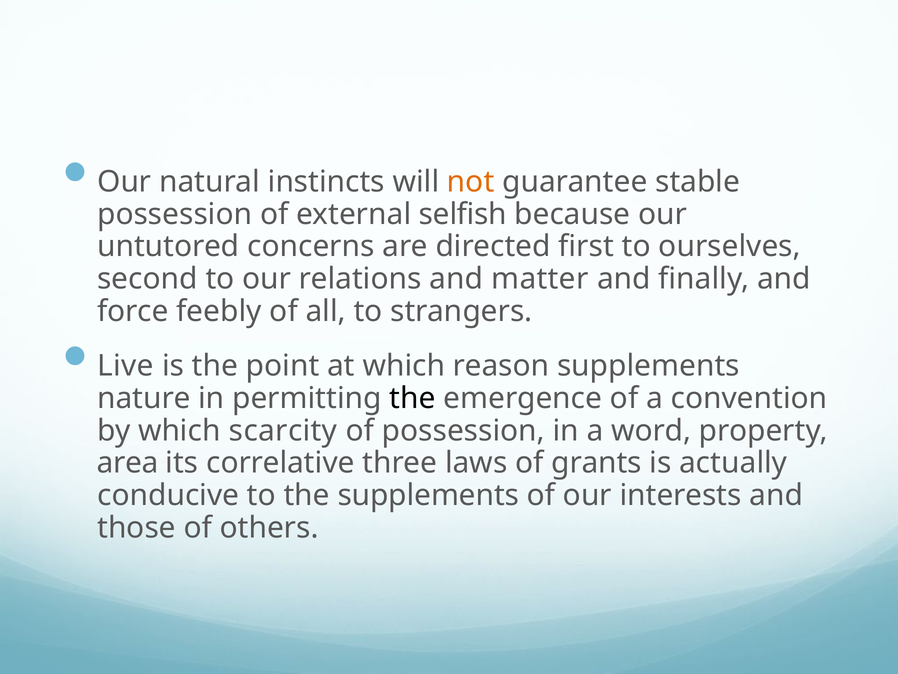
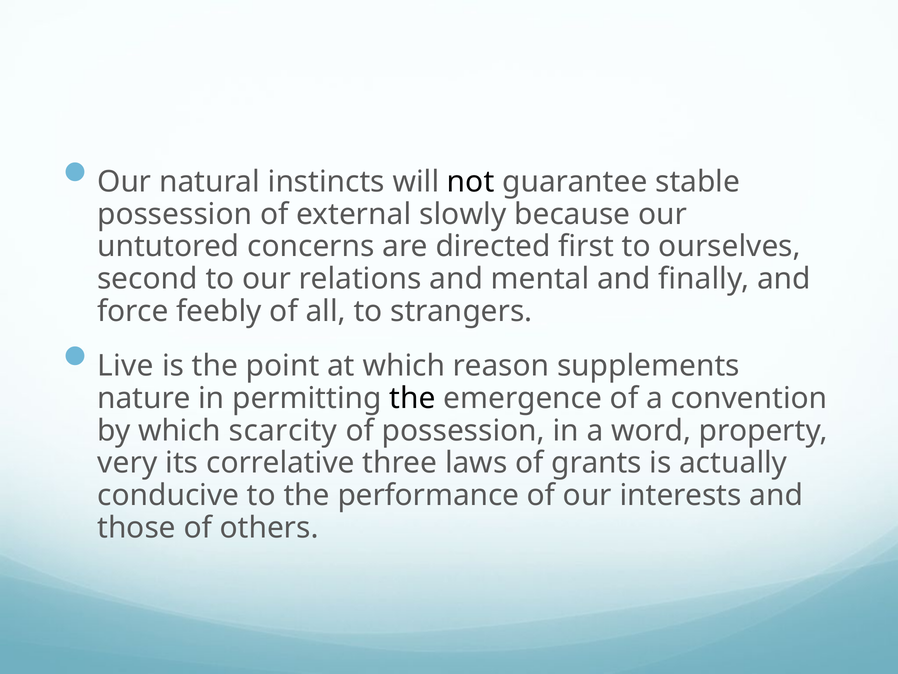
not colour: orange -> black
selfish: selfish -> slowly
matter: matter -> mental
area: area -> very
the supplements: supplements -> performance
